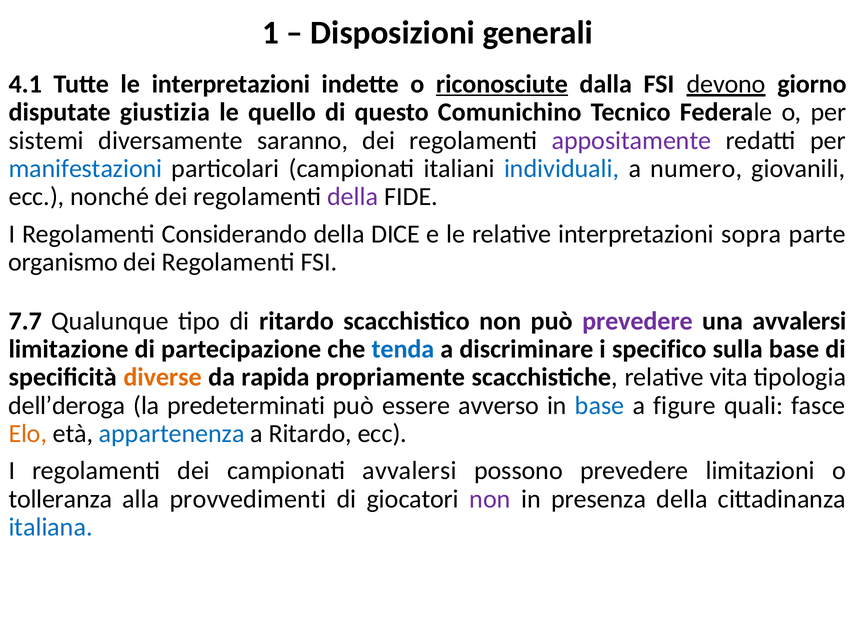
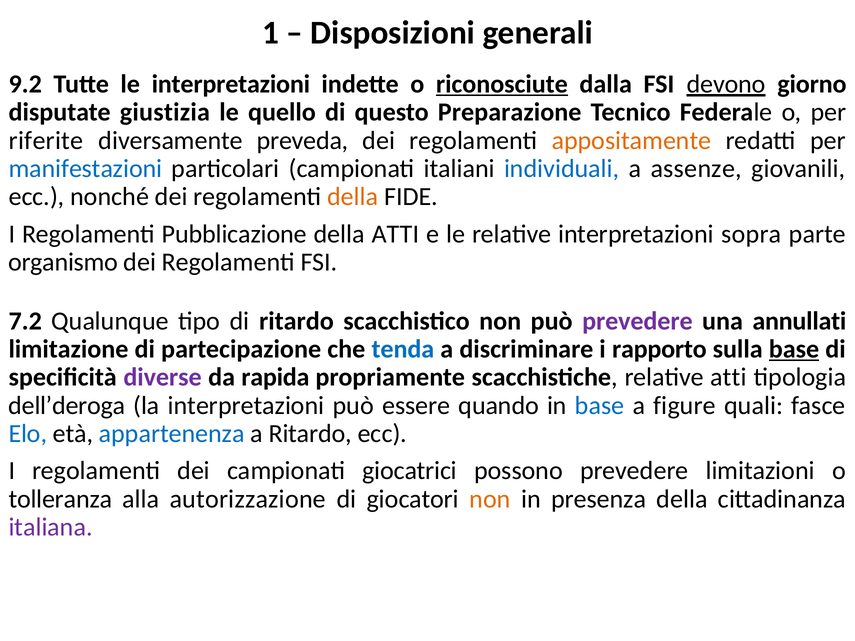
4.1: 4.1 -> 9.2
Comunichino: Comunichino -> Preparazione
sistemi: sistemi -> riferite
saranno: saranno -> preveda
appositamente colour: purple -> orange
numero: numero -> assenze
della at (353, 197) colour: purple -> orange
Considerando: Considerando -> Pubblicazione
della DICE: DICE -> ATTI
7.7: 7.7 -> 7.2
una avvalersi: avvalersi -> annullati
specifico: specifico -> rapporto
base at (794, 349) underline: none -> present
diverse colour: orange -> purple
relative vita: vita -> atti
la predeterminati: predeterminati -> interpretazioni
avverso: avverso -> quando
Elo colour: orange -> blue
campionati avvalersi: avvalersi -> giocatrici
provvedimenti: provvedimenti -> autorizzazione
non at (490, 499) colour: purple -> orange
italiana colour: blue -> purple
